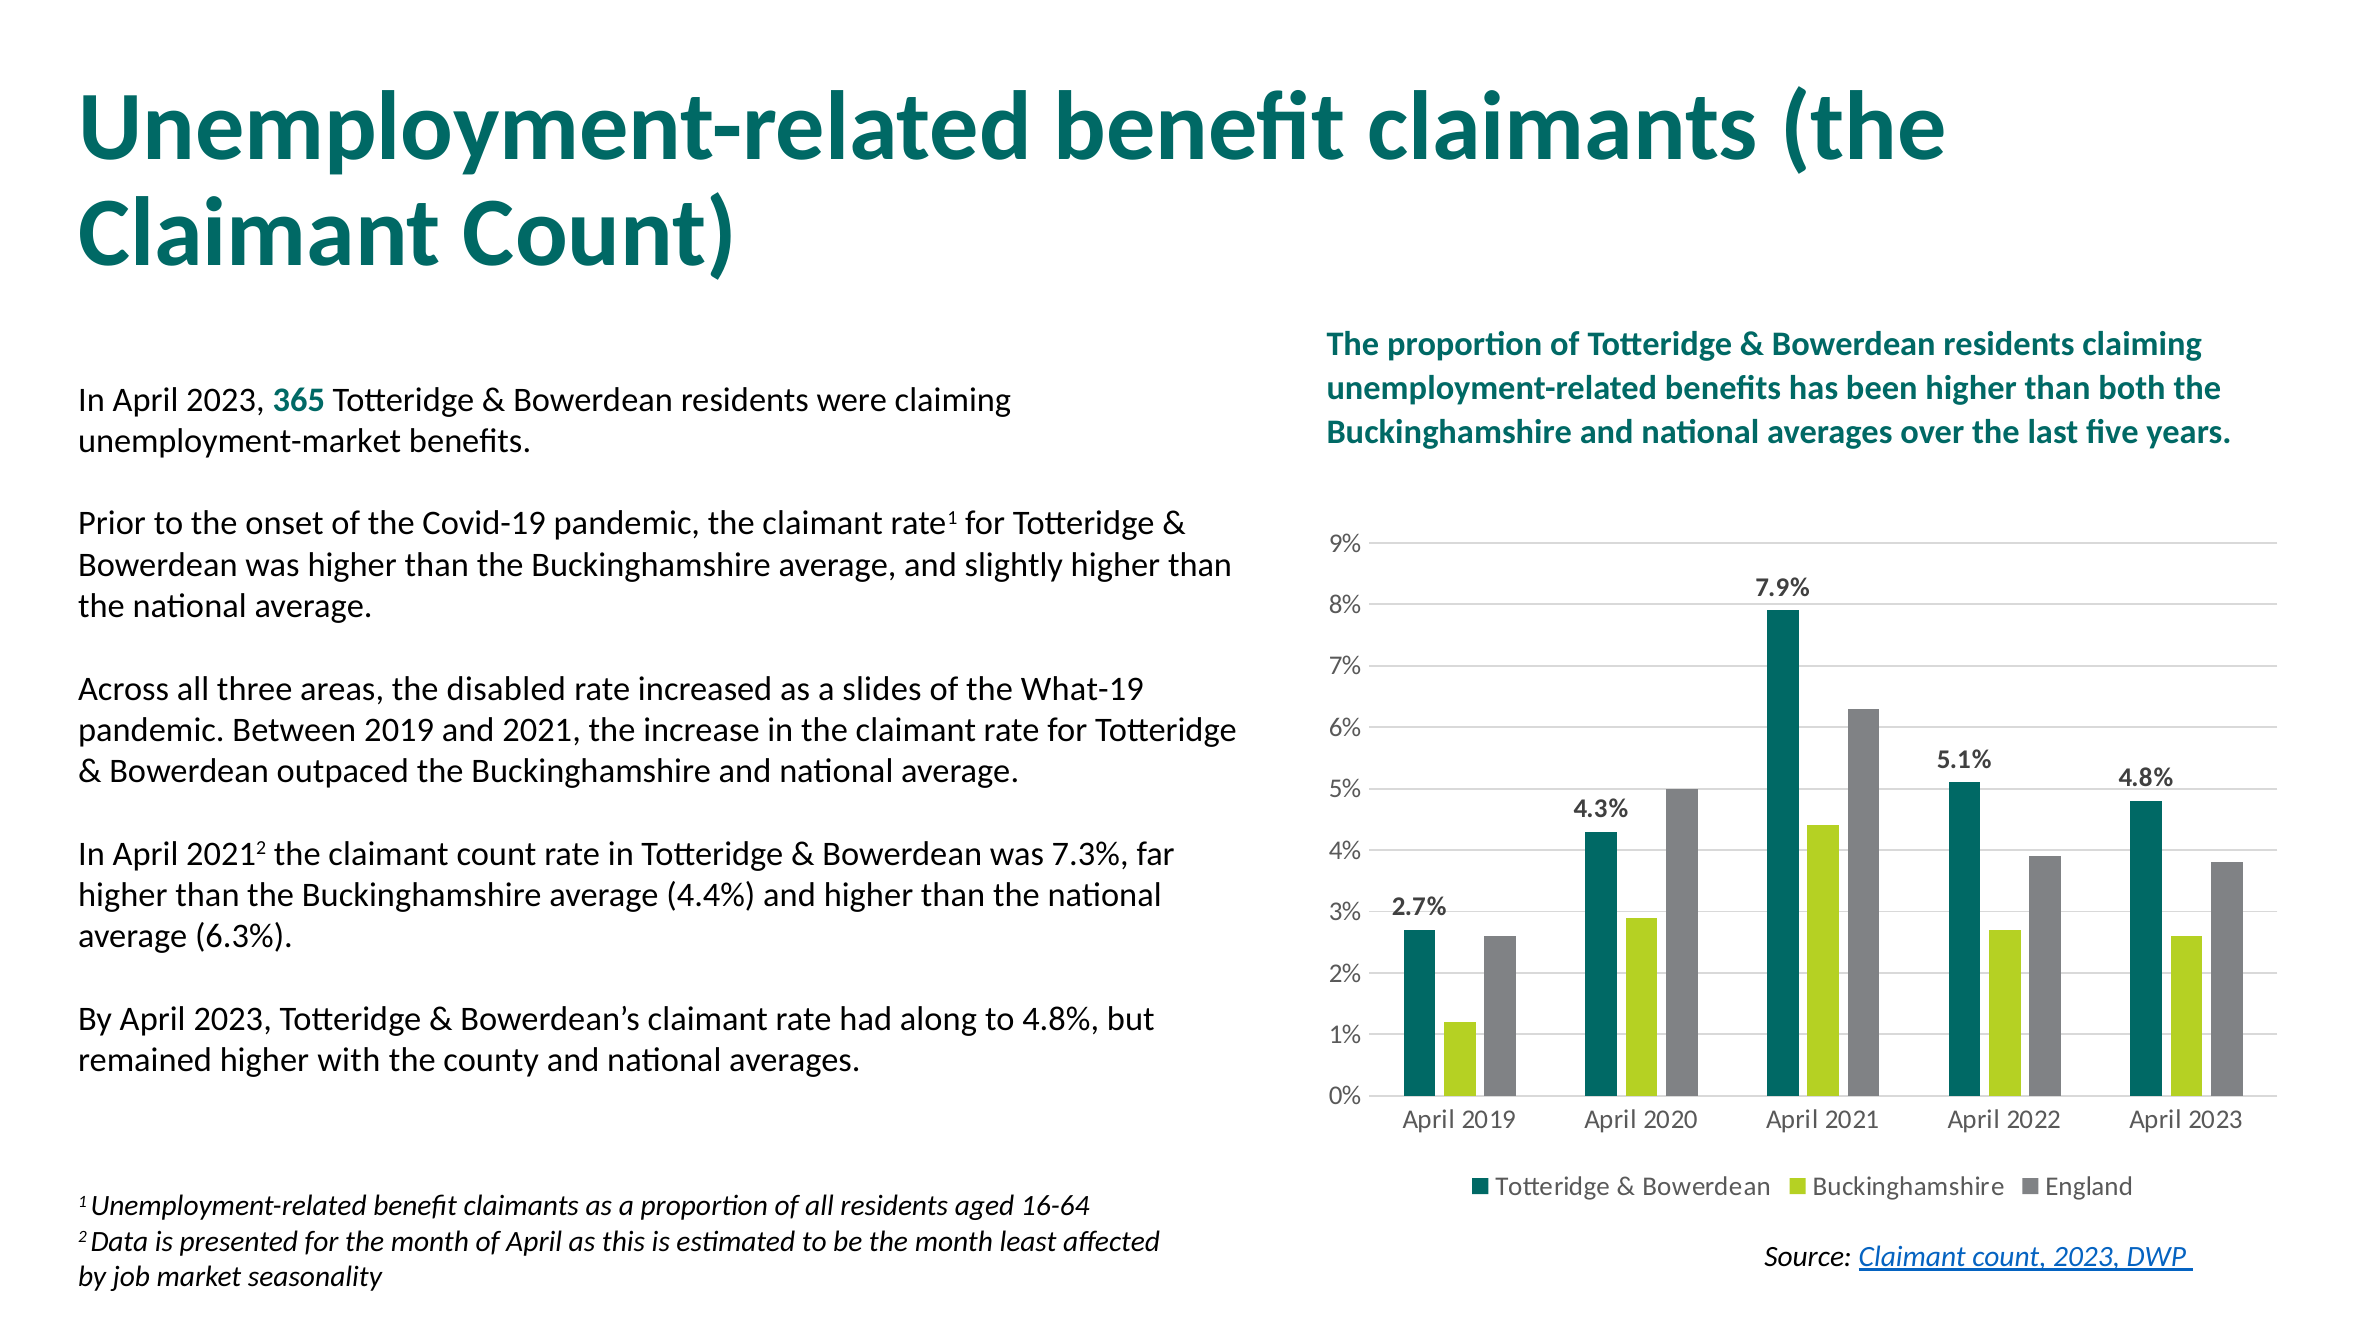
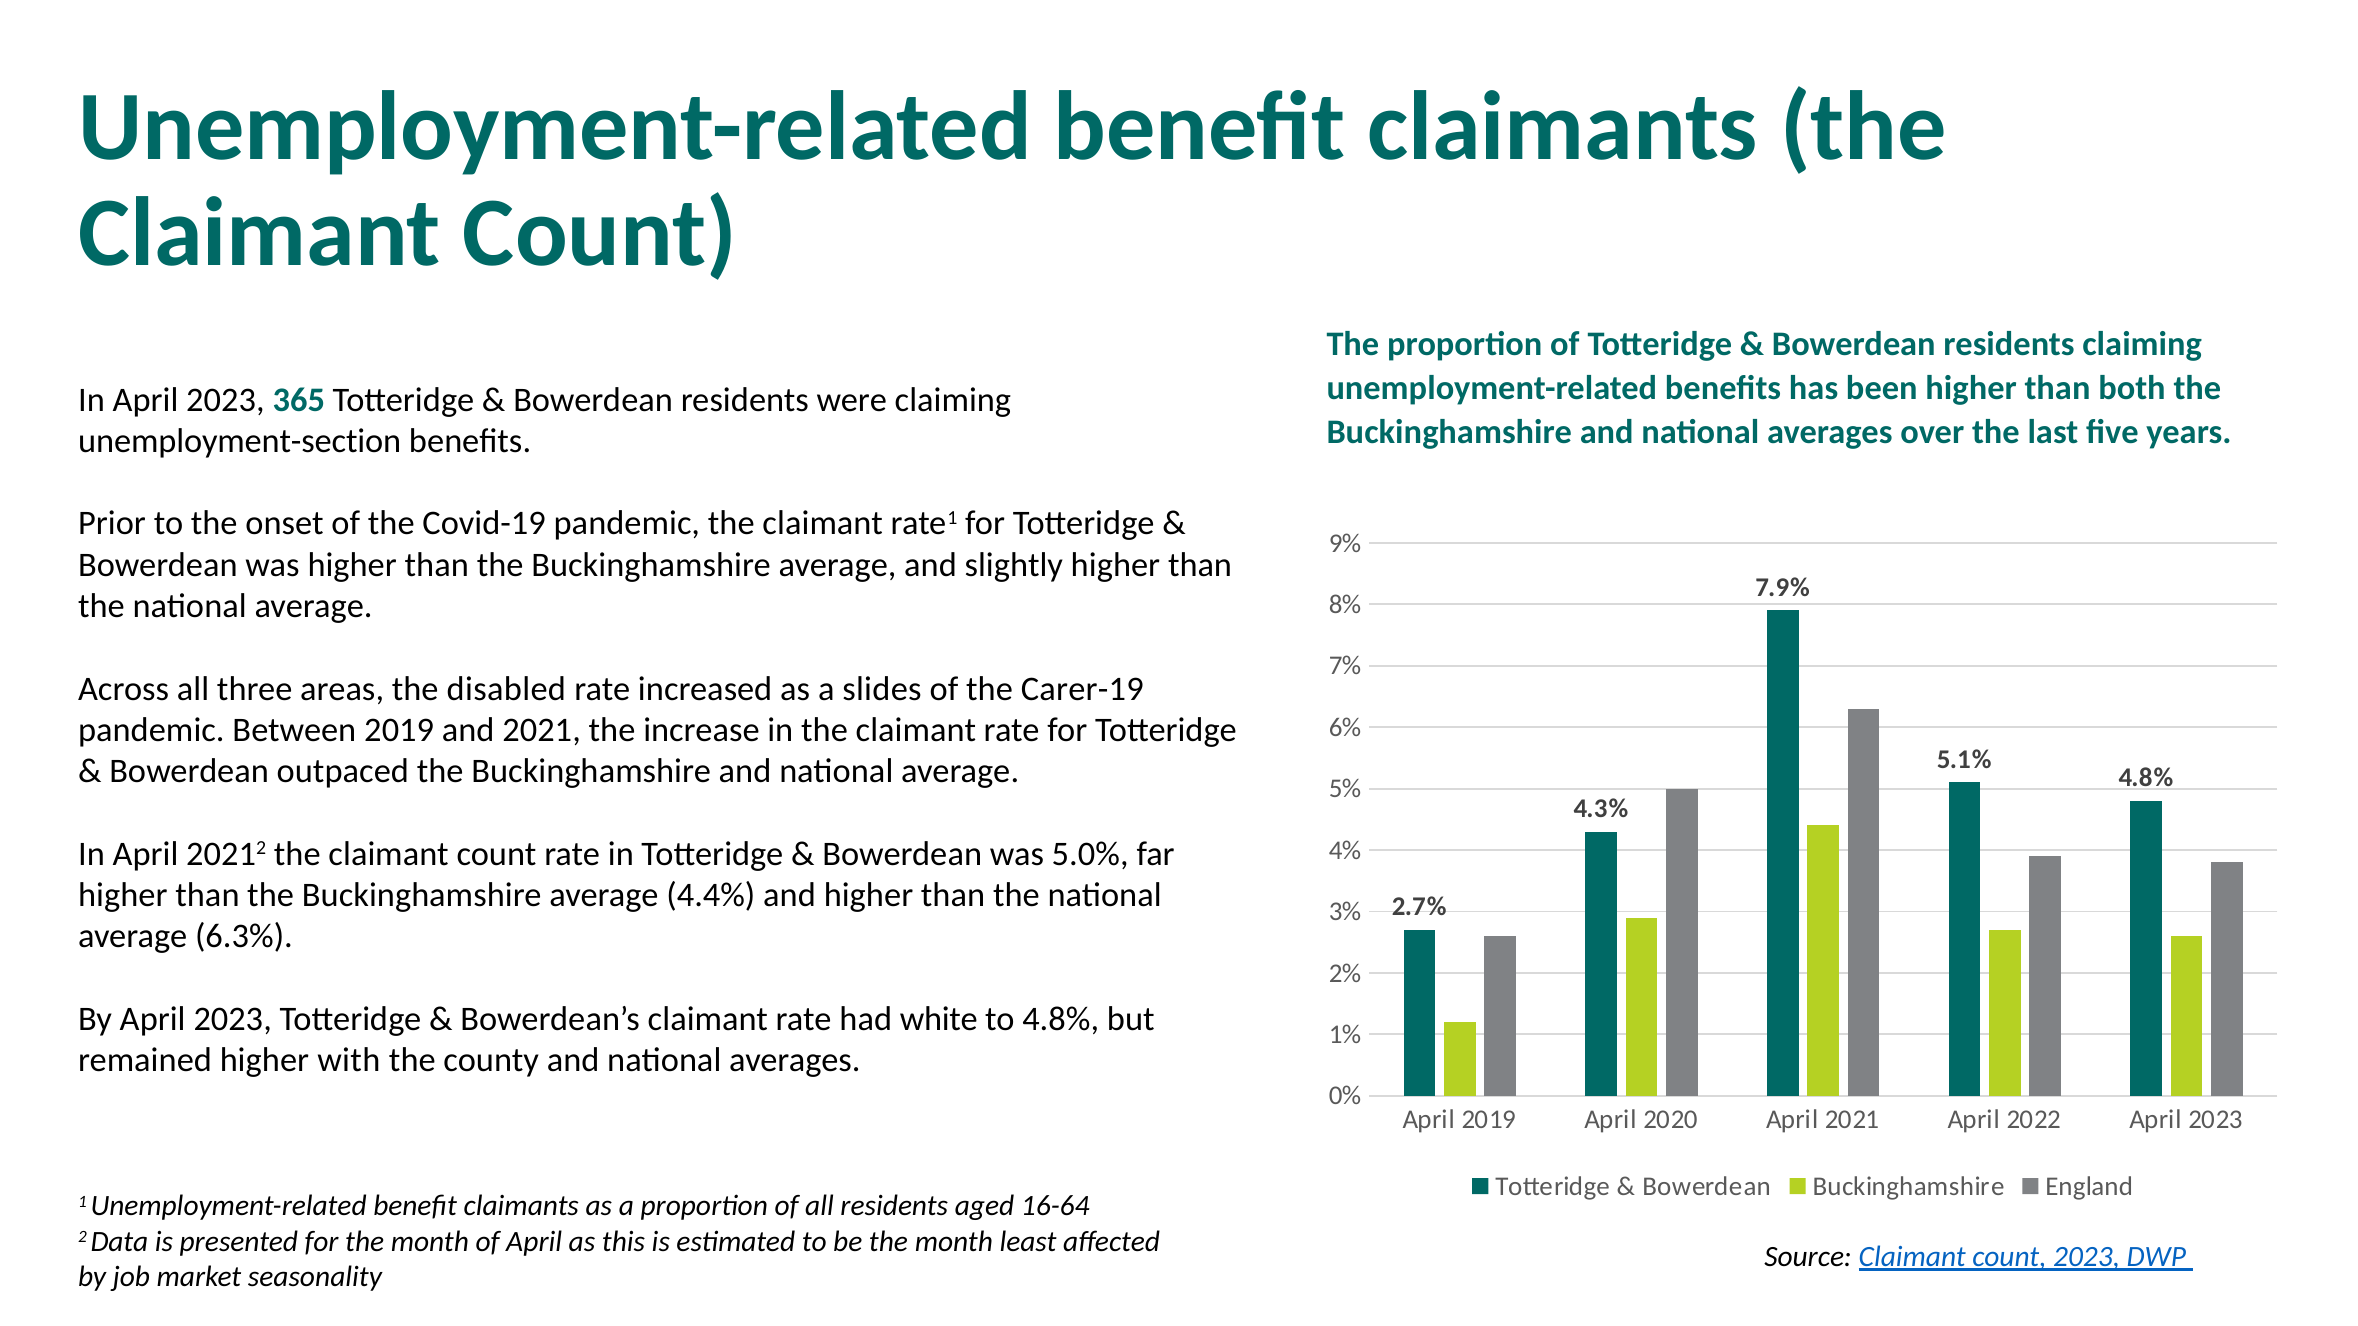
unemployment-market: unemployment-market -> unemployment-section
What-19: What-19 -> Carer-19
7.3%: 7.3% -> 5.0%
along: along -> white
